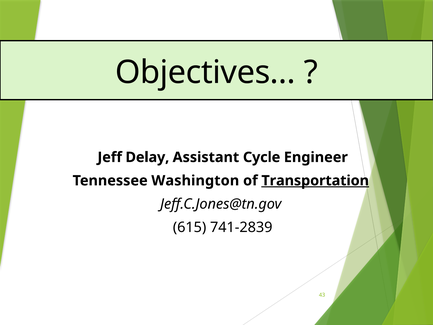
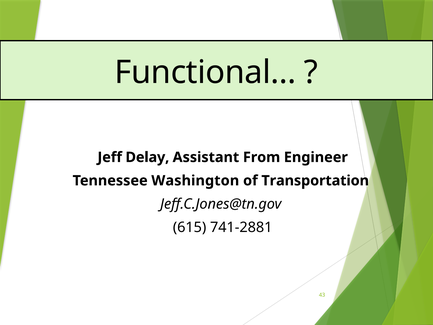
Objectives…: Objectives… -> Functional…
Cycle: Cycle -> From
Transportation underline: present -> none
741-2839: 741-2839 -> 741-2881
